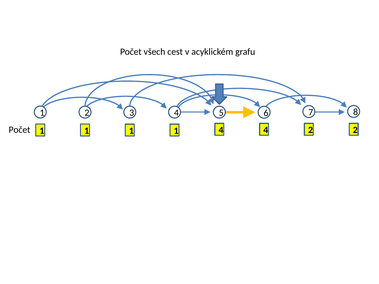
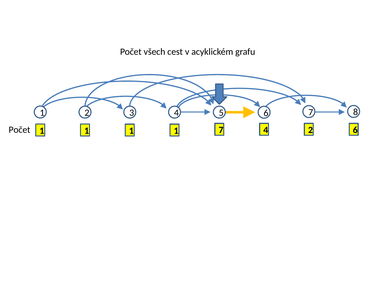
1 4: 4 -> 7
2 2: 2 -> 6
